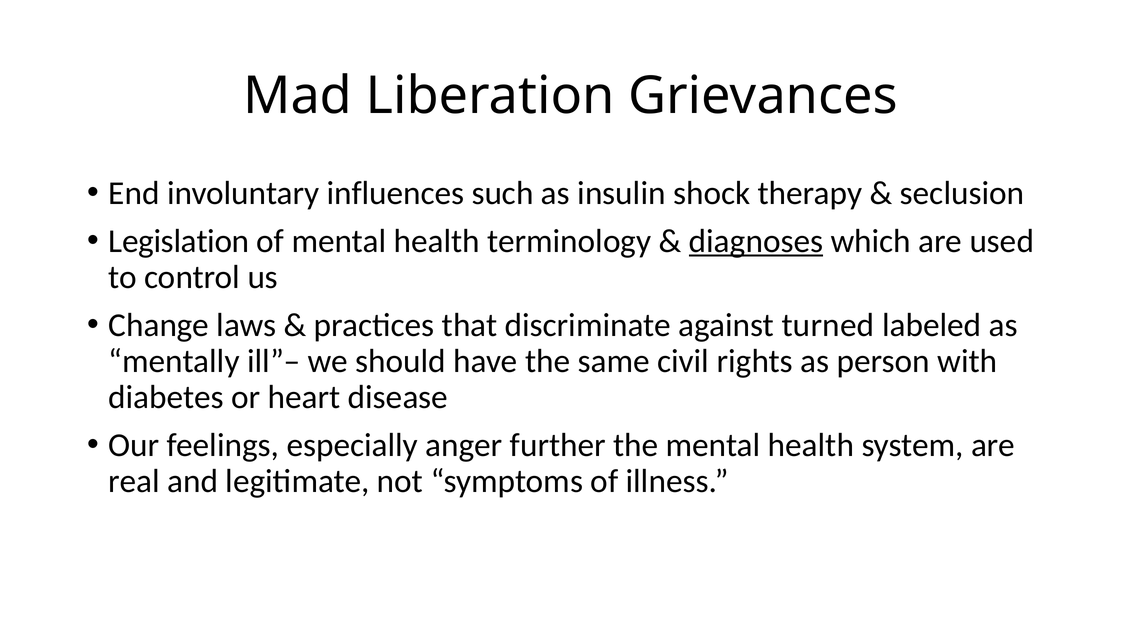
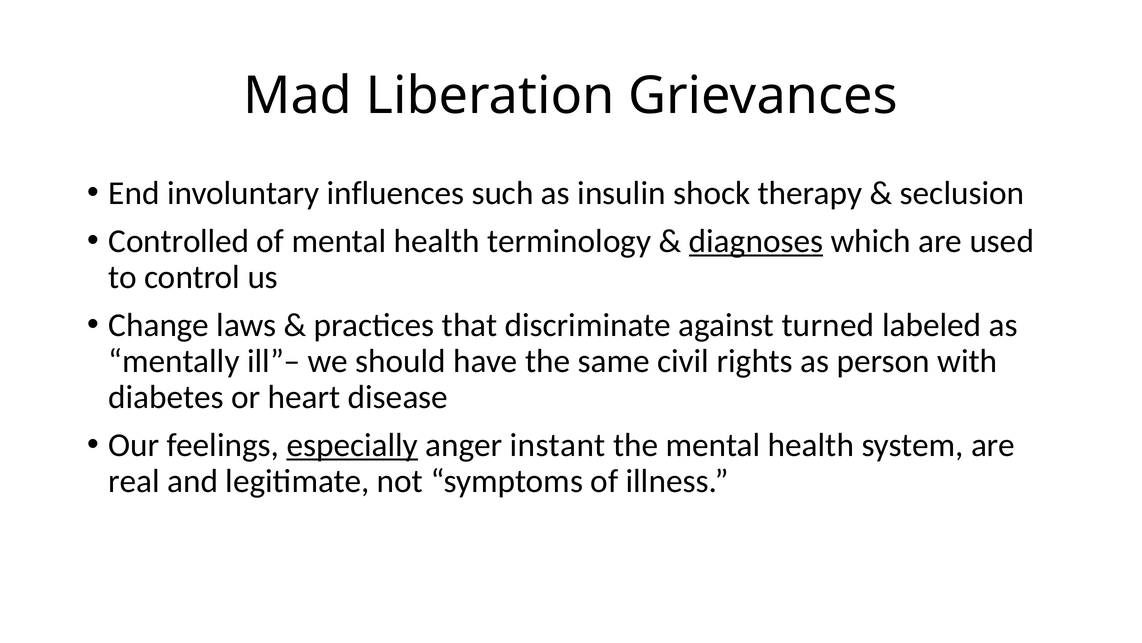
Legislation: Legislation -> Controlled
especially underline: none -> present
further: further -> instant
